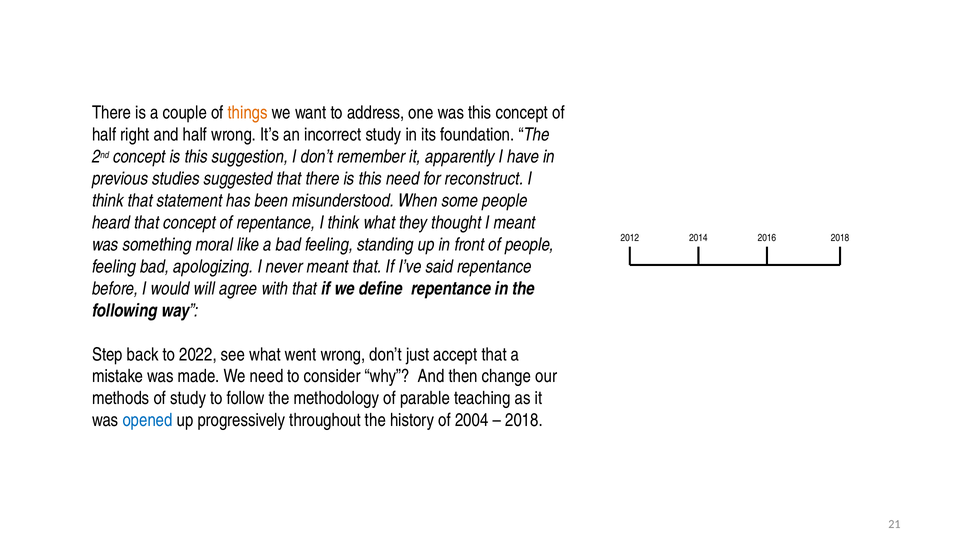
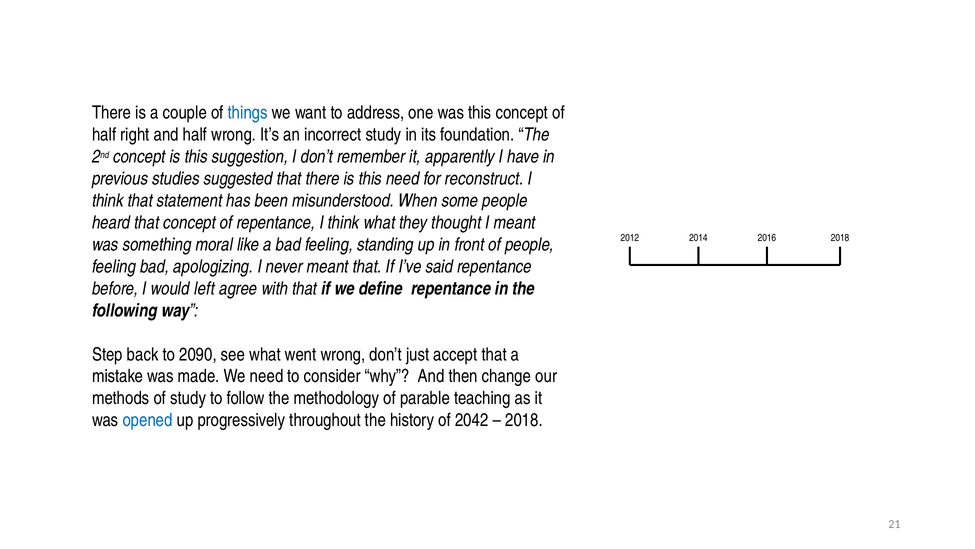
things colour: orange -> blue
will: will -> left
2022: 2022 -> 2090
2004: 2004 -> 2042
